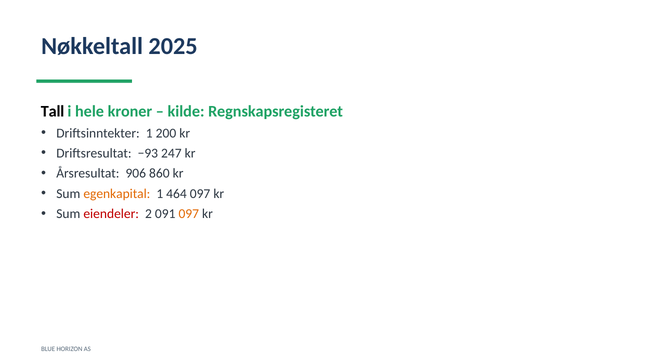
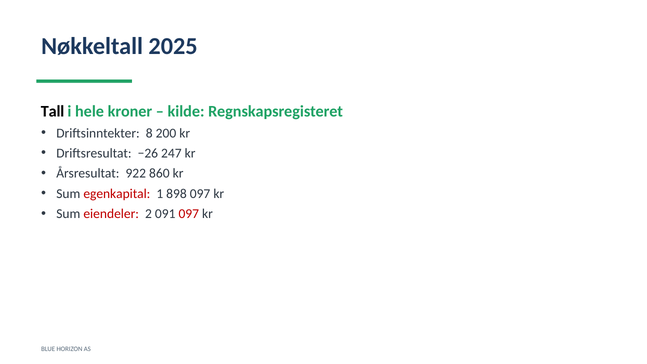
Driftsinntekter 1: 1 -> 8
−93: −93 -> −26
906: 906 -> 922
egenkapital colour: orange -> red
464: 464 -> 898
097 at (189, 214) colour: orange -> red
